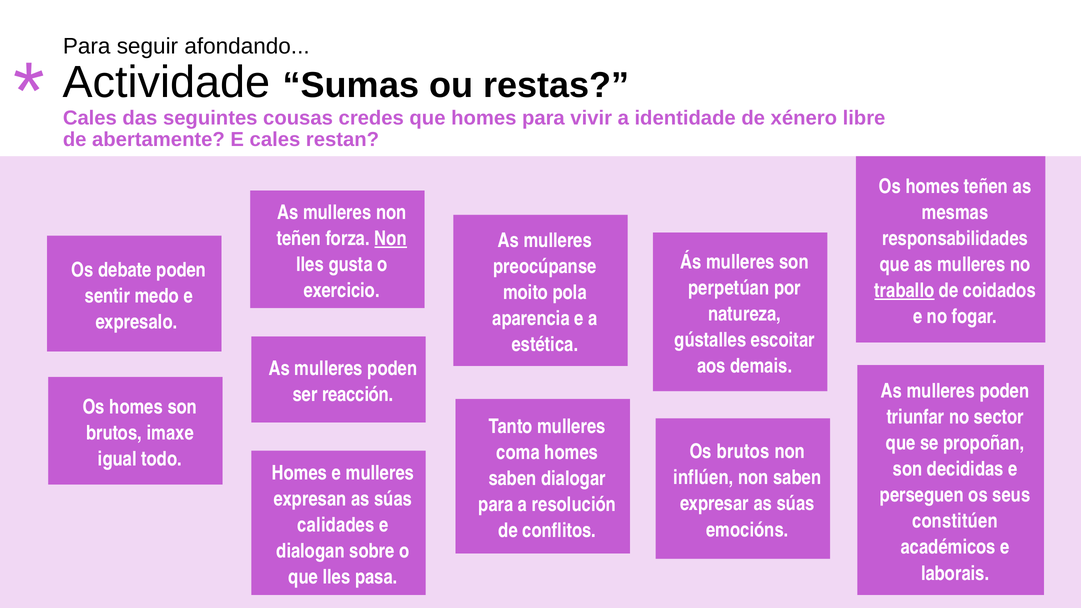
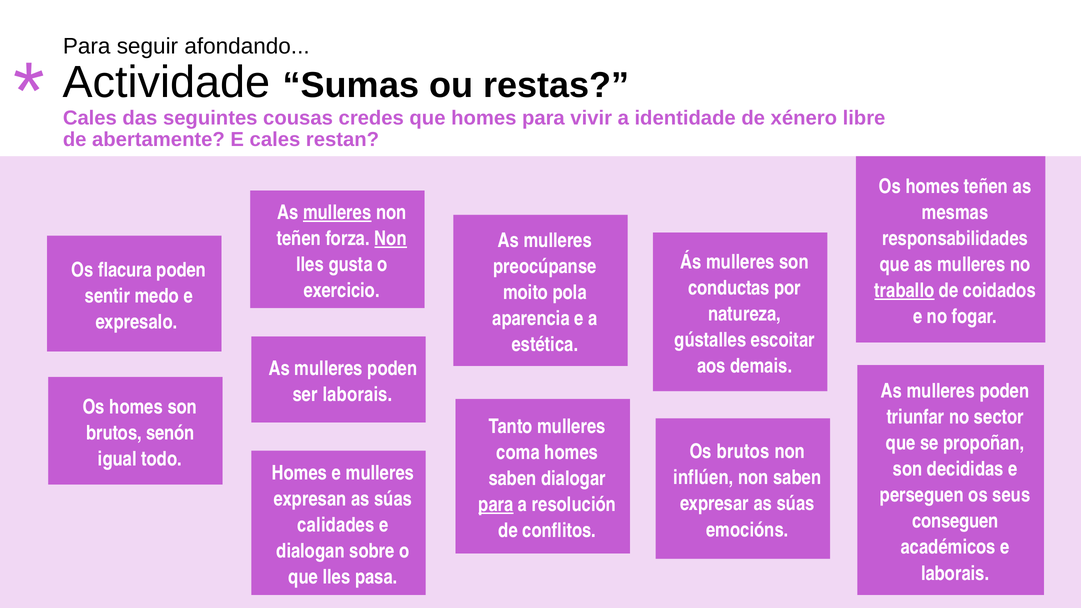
mulleres at (337, 213) underline: none -> present
debate: debate -> flacura
perpetúan: perpetúan -> conductas
ser reacción: reacción -> laborais
imaxe: imaxe -> senón
para at (496, 504) underline: none -> present
constitúen: constitúen -> conseguen
